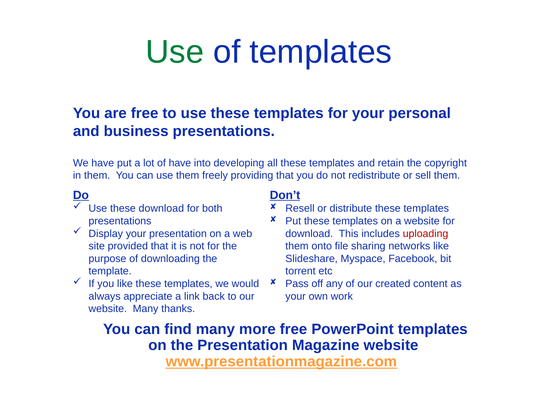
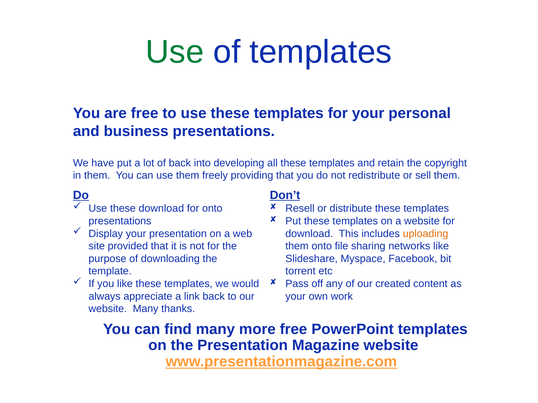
of have: have -> back
for both: both -> onto
uploading colour: red -> orange
